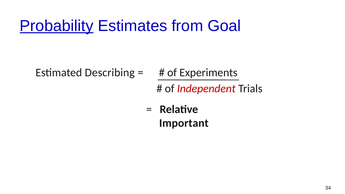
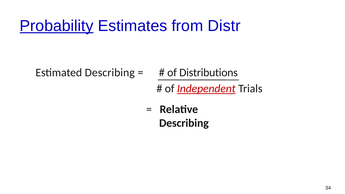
Goal: Goal -> Distr
Experiments: Experiments -> Distributions
Independent underline: none -> present
Important at (184, 123): Important -> Describing
